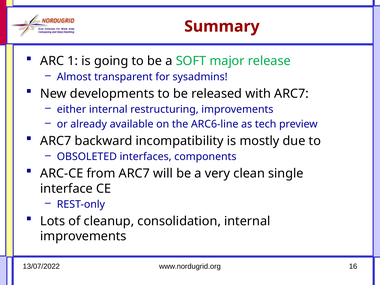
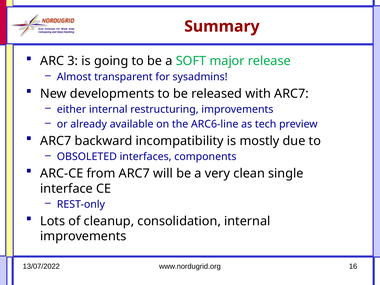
1: 1 -> 3
